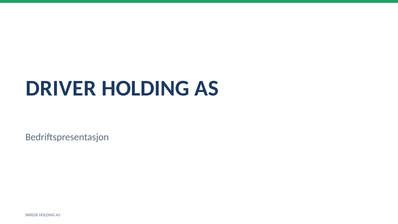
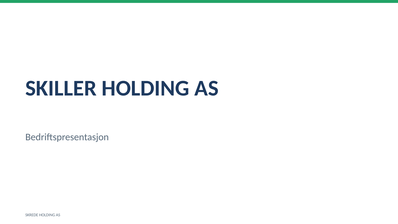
DRIVER: DRIVER -> SKILLER
